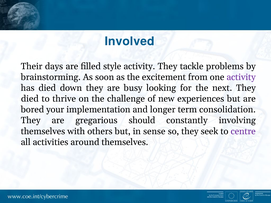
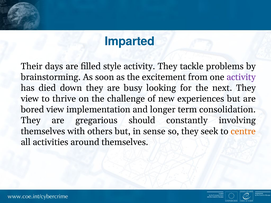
Involved: Involved -> Imparted
died at (30, 99): died -> view
bored your: your -> view
centre colour: purple -> orange
